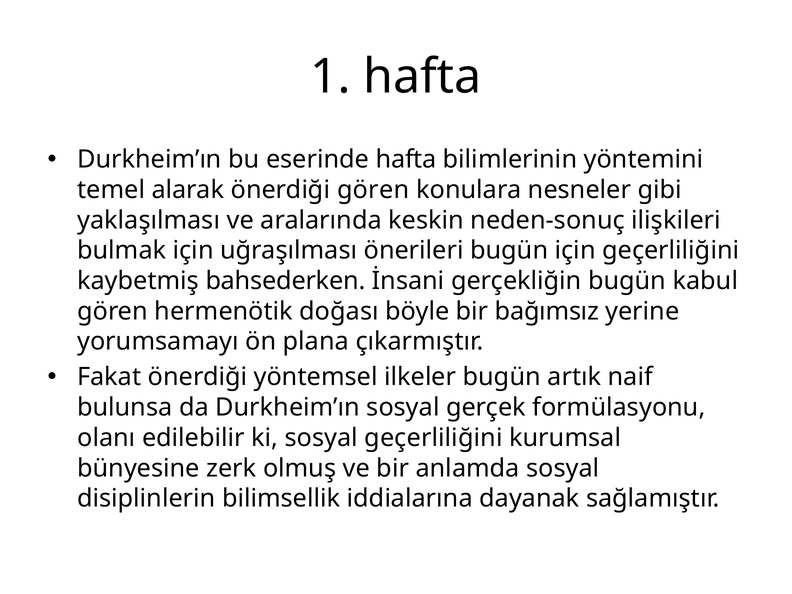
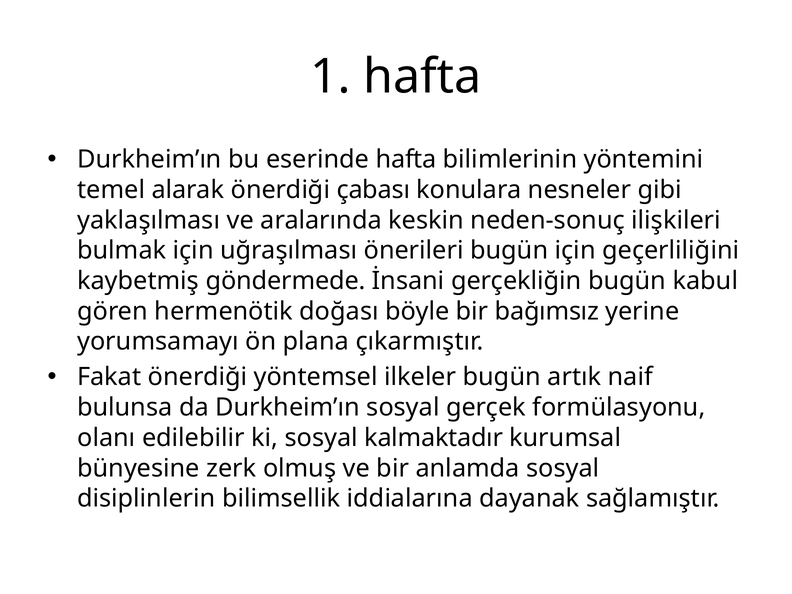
önerdiği gören: gören -> çabası
bahsederken: bahsederken -> göndermede
sosyal geçerliliğini: geçerliliğini -> kalmaktadır
